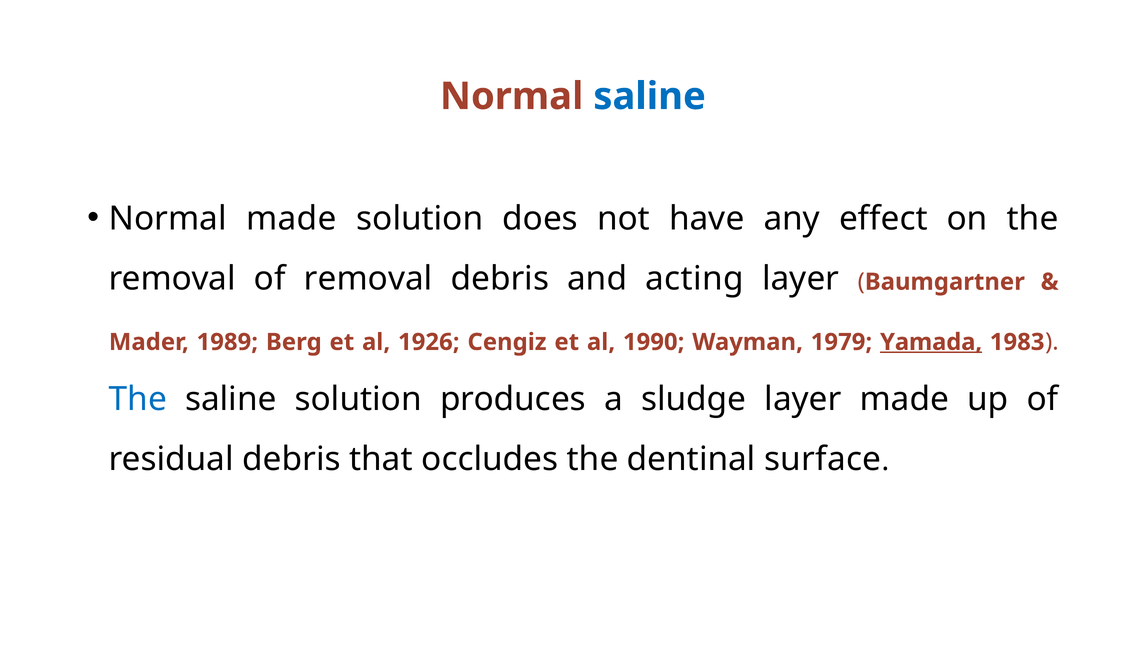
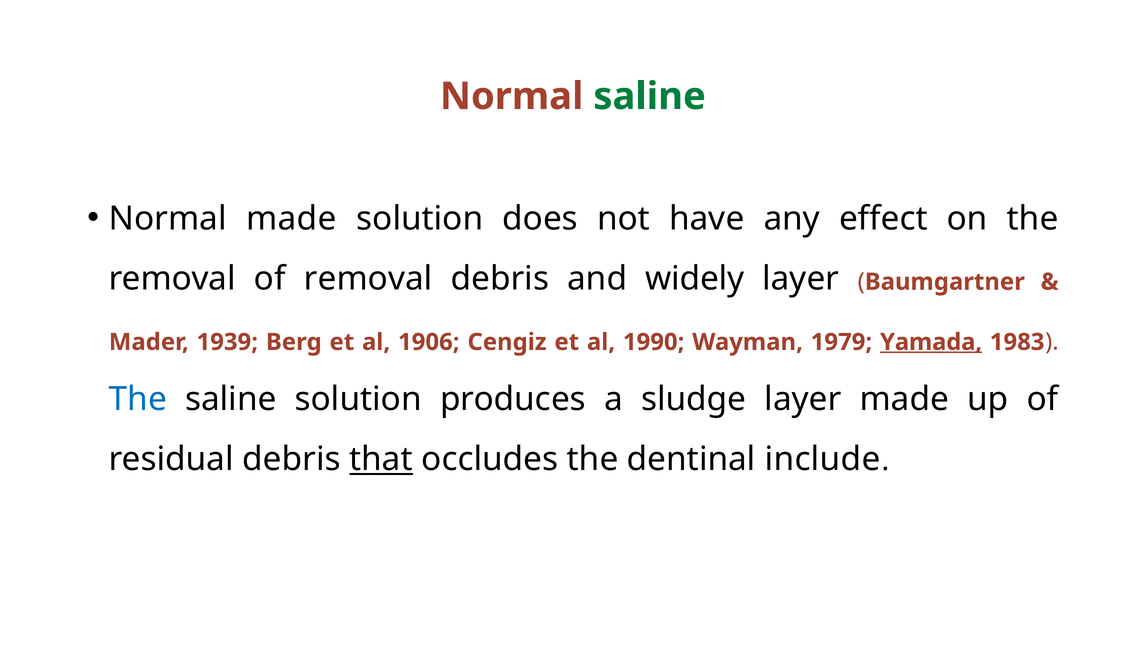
saline at (650, 96) colour: blue -> green
acting: acting -> widely
1989: 1989 -> 1939
1926: 1926 -> 1906
that underline: none -> present
surface: surface -> include
